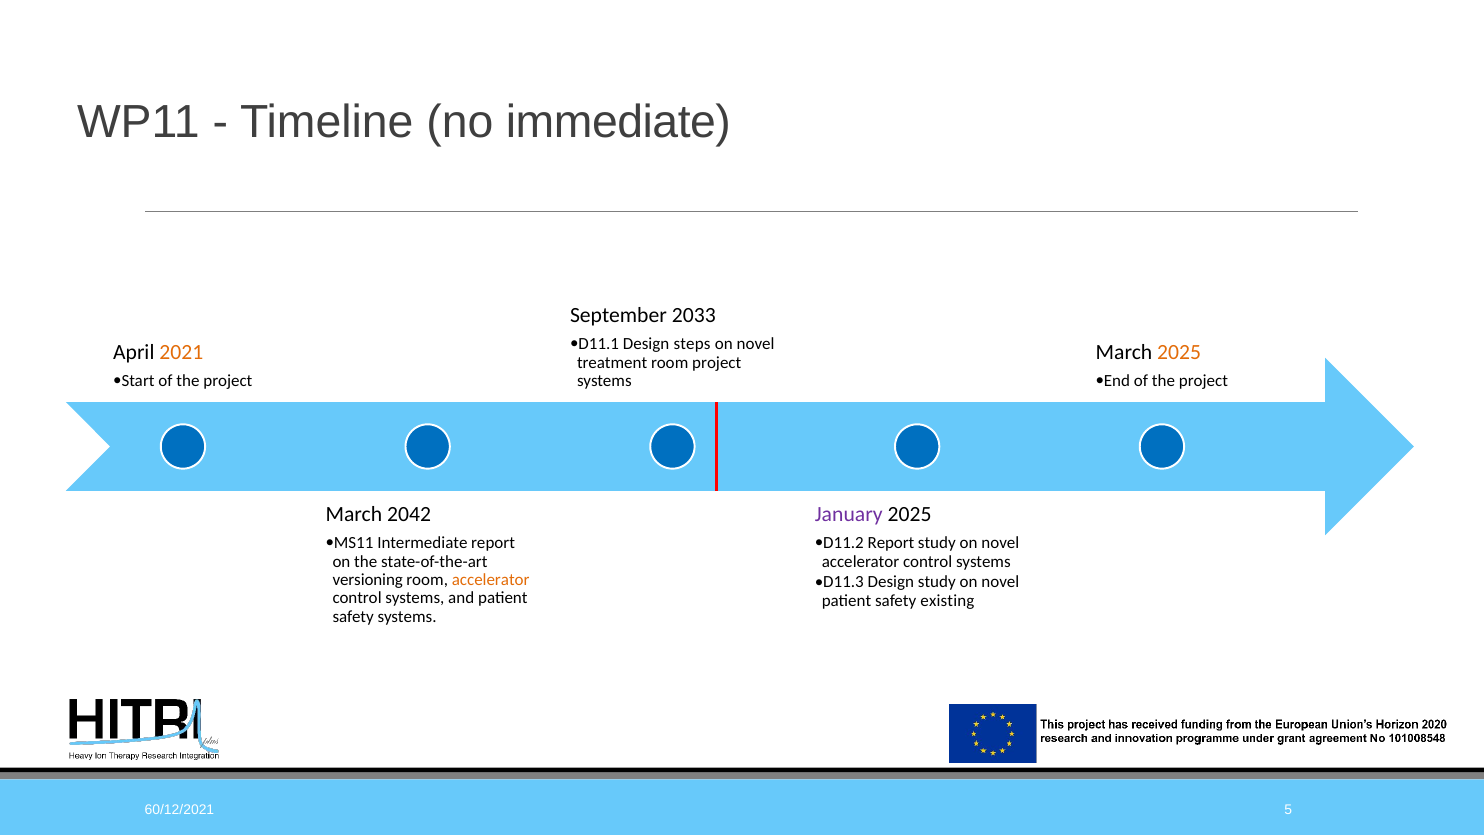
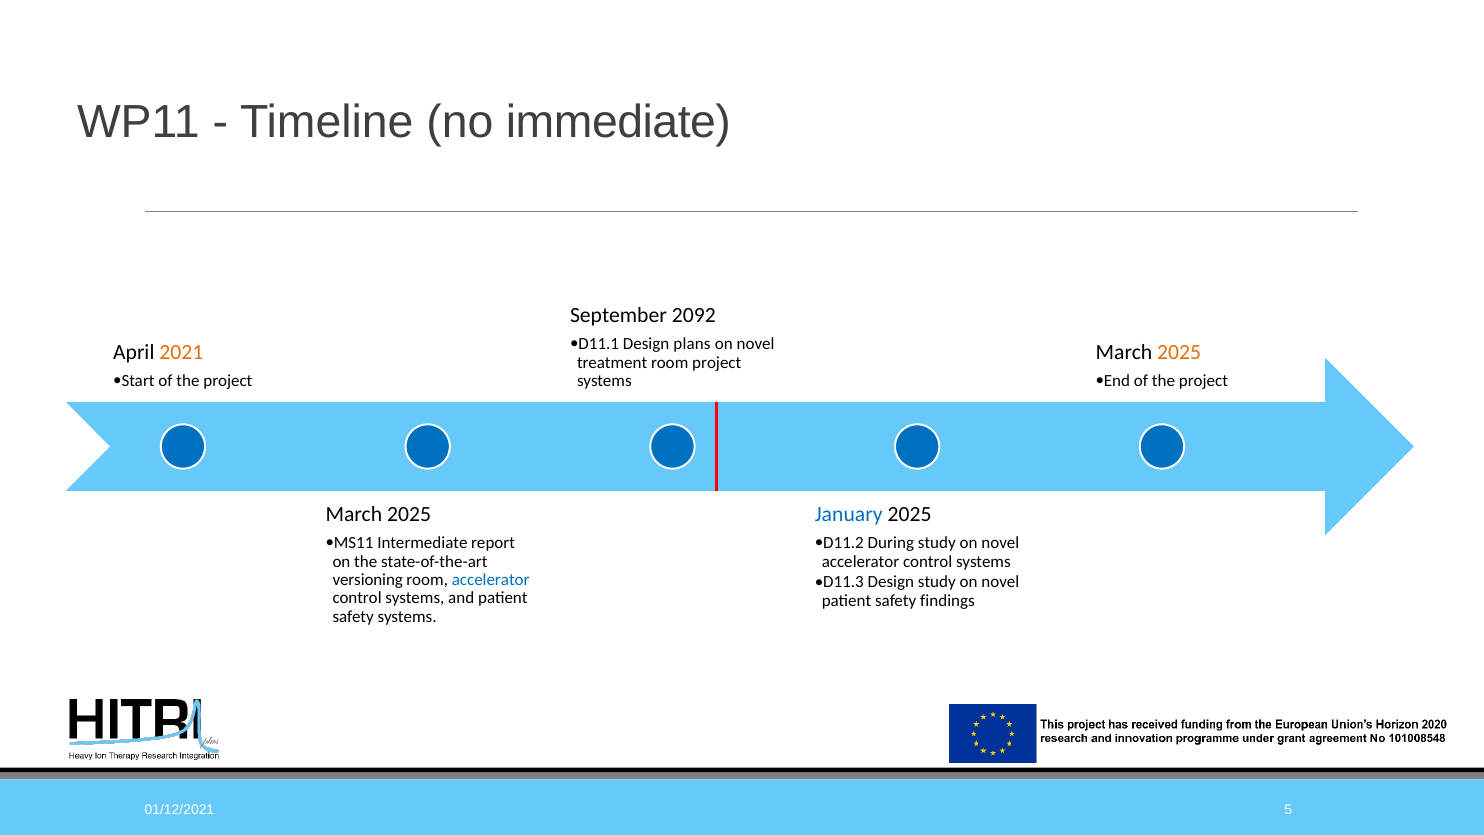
2033: 2033 -> 2092
steps: steps -> plans
2042 at (409, 514): 2042 -> 2025
January colour: purple -> blue
D11.2 Report: Report -> During
accelerator at (491, 580) colour: orange -> blue
existing: existing -> findings
60/12/2021: 60/12/2021 -> 01/12/2021
